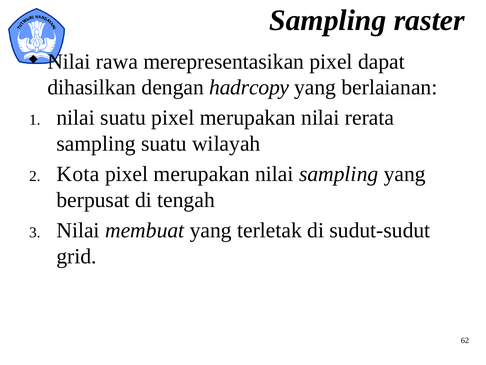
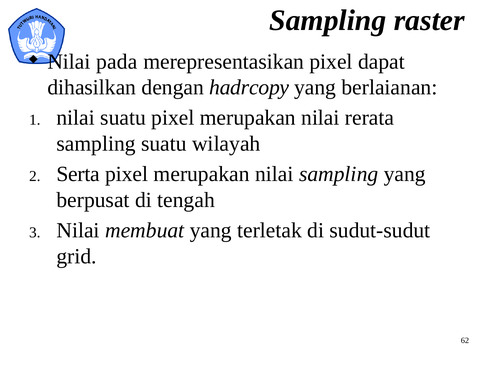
rawa: rawa -> pada
Kota: Kota -> Serta
